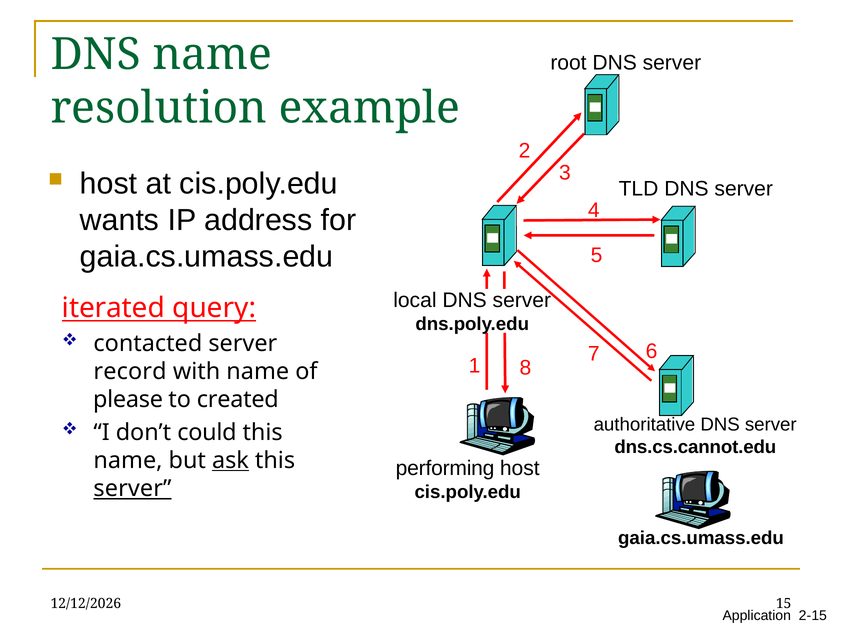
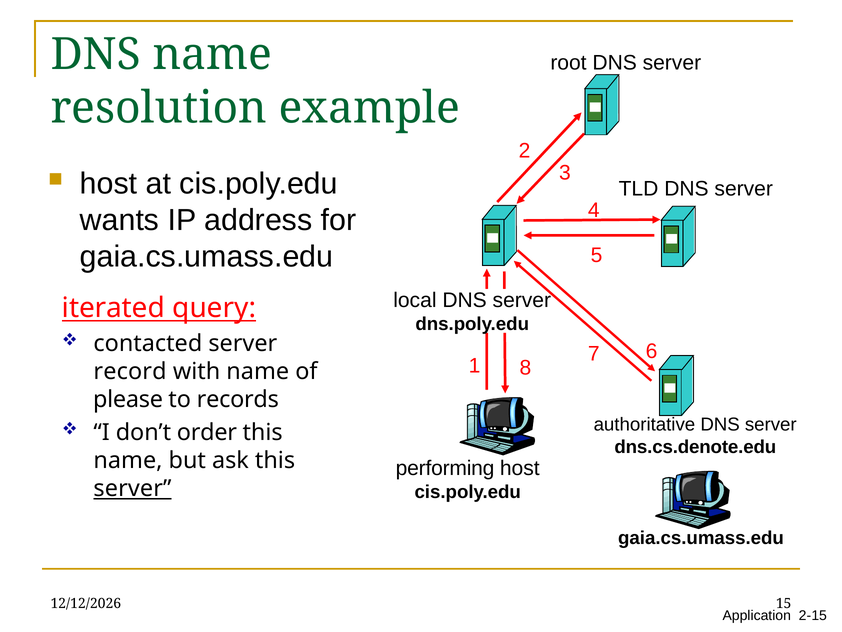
created: created -> records
could: could -> order
dns.cs.cannot.edu: dns.cs.cannot.edu -> dns.cs.denote.edu
ask underline: present -> none
